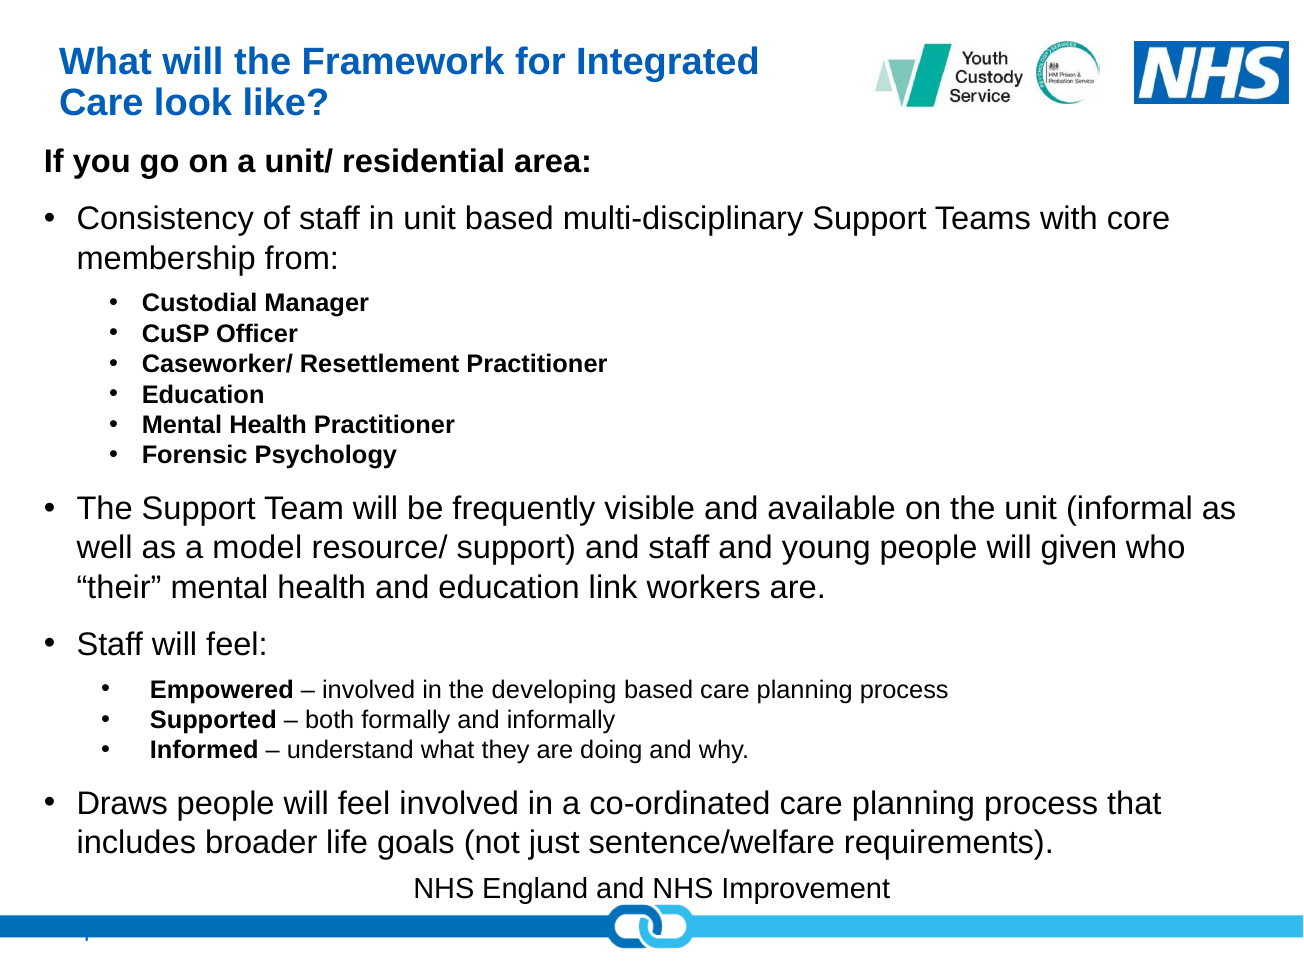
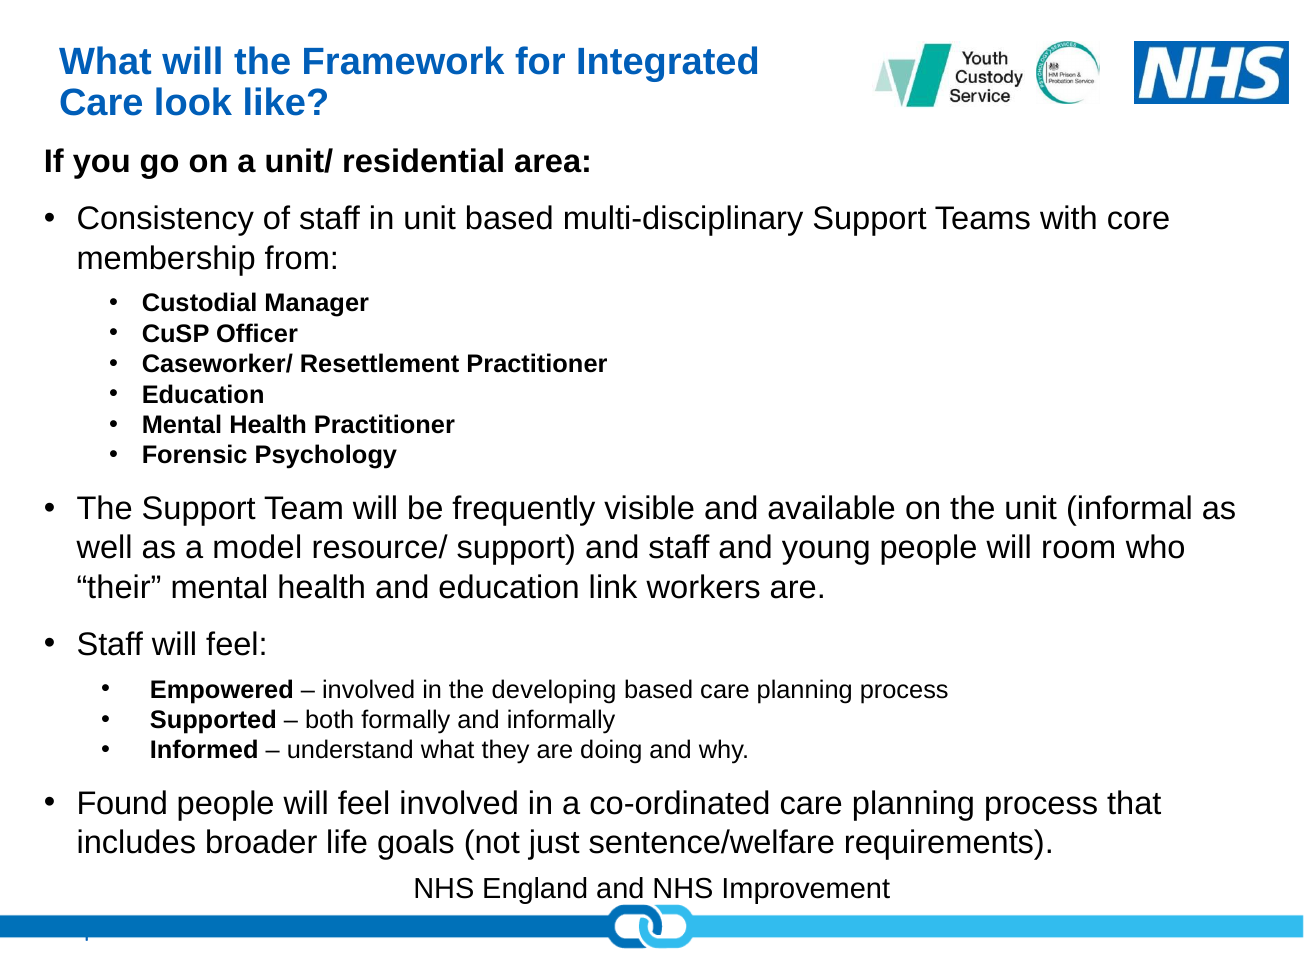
given: given -> room
Draws: Draws -> Found
